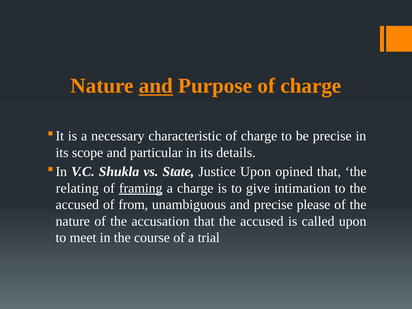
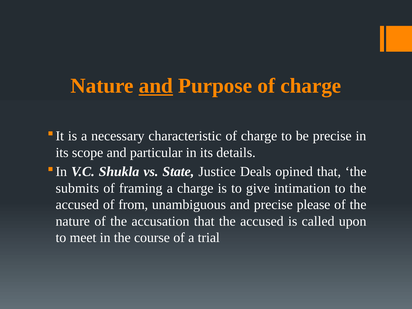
Justice Upon: Upon -> Deals
relating: relating -> submits
framing underline: present -> none
